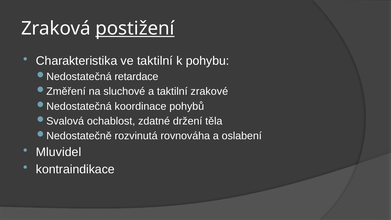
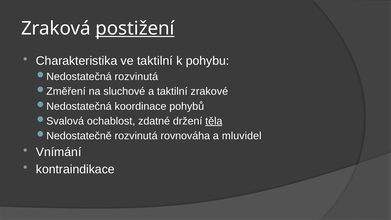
retardace at (136, 77): retardace -> rozvinutá
těla underline: none -> present
oslabení: oslabení -> mluvidel
Mluvidel: Mluvidel -> Vnímání
